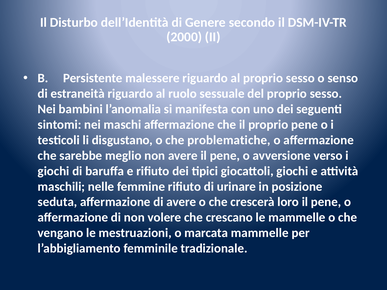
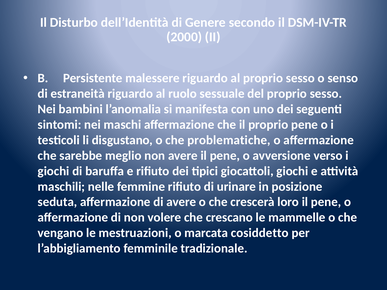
marcata mammelle: mammelle -> cosiddetto
